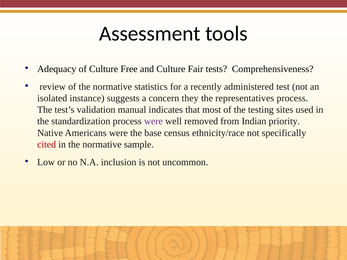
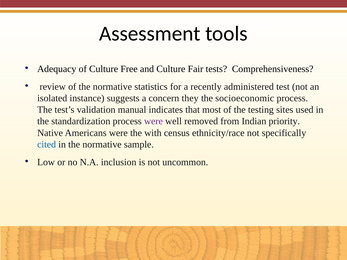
representatives: representatives -> socioeconomic
base: base -> with
cited colour: red -> blue
